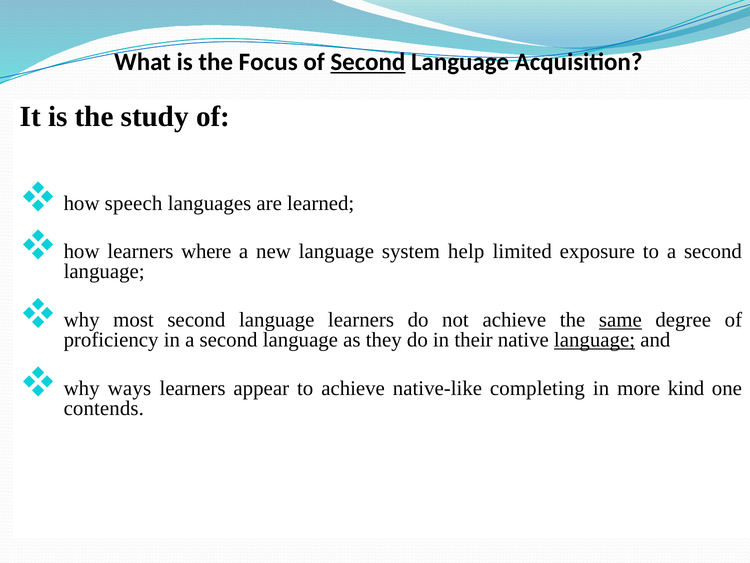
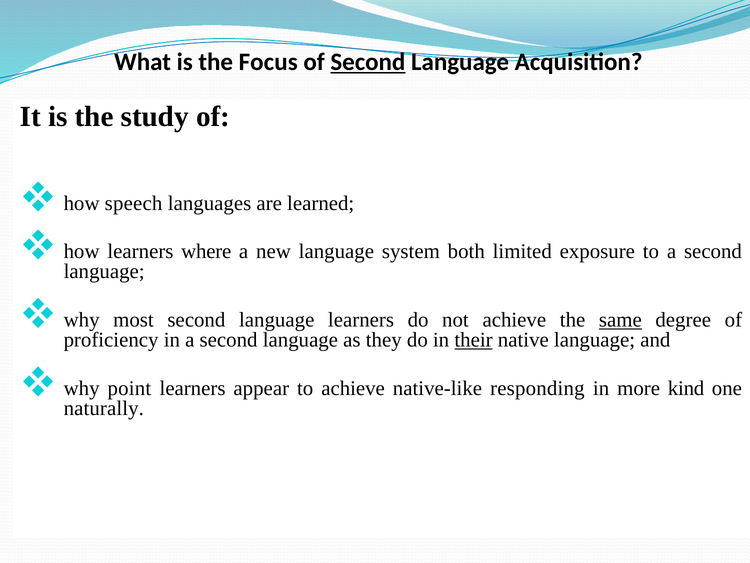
help: help -> both
their underline: none -> present
language at (595, 340) underline: present -> none
ways: ways -> point
completing: completing -> responding
contends: contends -> naturally
